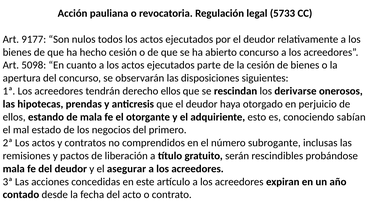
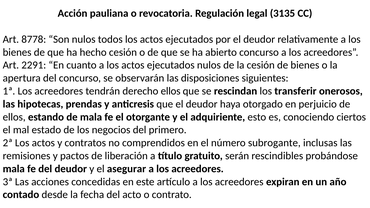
5733: 5733 -> 3135
9177: 9177 -> 8778
5098: 5098 -> 2291
ejecutados parte: parte -> nulos
derivarse: derivarse -> transferir
sabían: sabían -> ciertos
